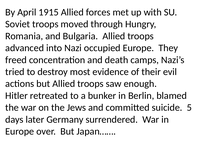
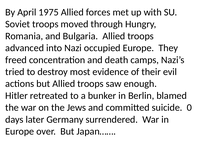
1915: 1915 -> 1975
5: 5 -> 0
